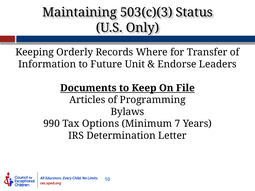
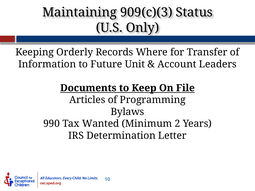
503(c)(3: 503(c)(3 -> 909(c)(3
Endorse: Endorse -> Account
Options: Options -> Wanted
7: 7 -> 2
